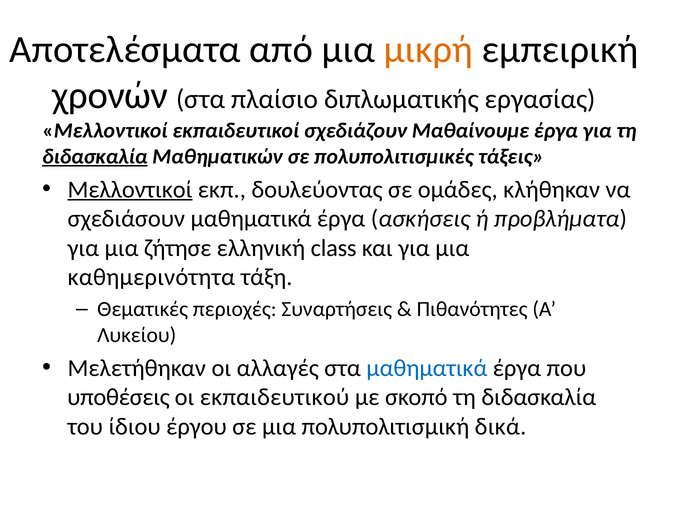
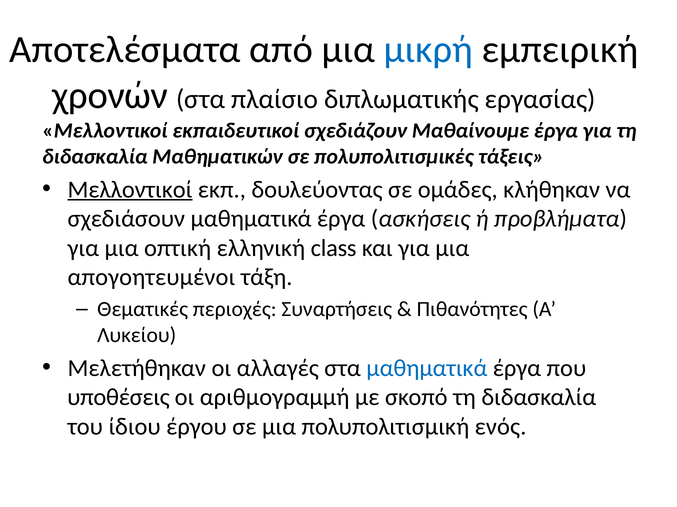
μικρή colour: orange -> blue
διδασκαλία at (95, 157) underline: present -> none
ζήτησε: ζήτησε -> οπτική
καθημερινότητα: καθημερινότητα -> απογοητευμένοι
εκπαιδευτικού: εκπαιδευτικού -> αριθμογραμμή
δικά: δικά -> ενός
